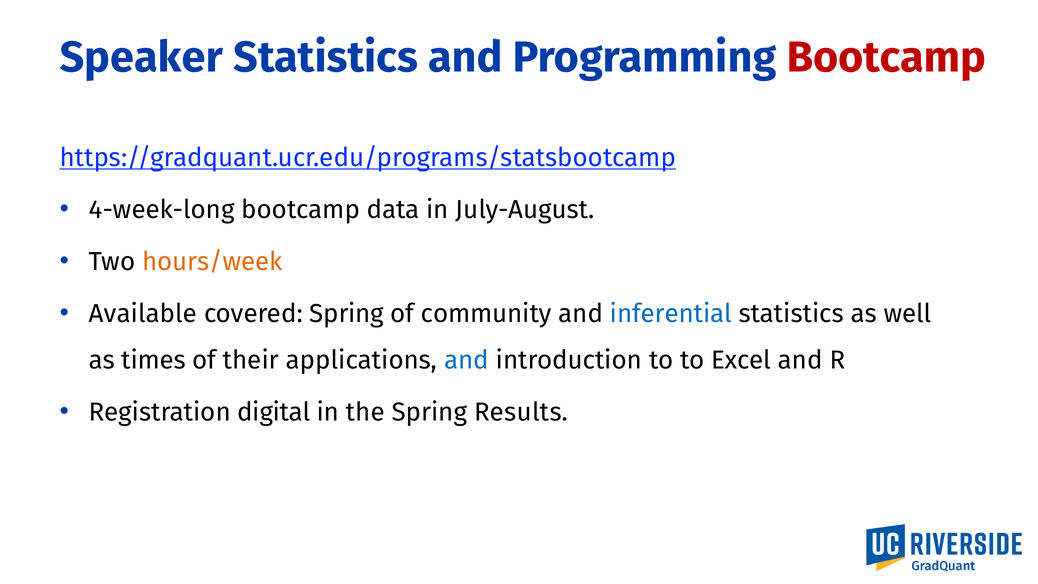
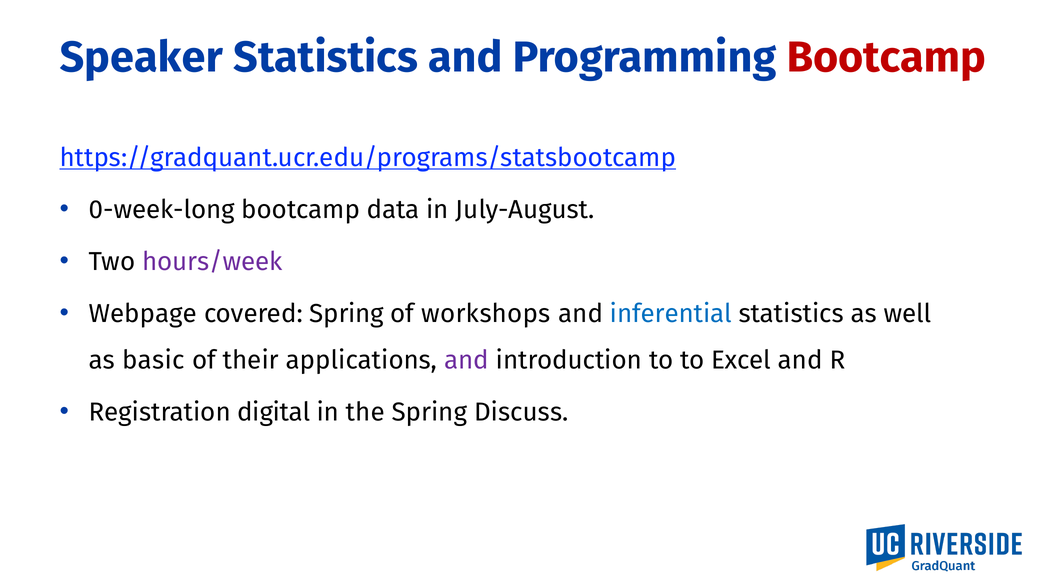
4-week-long: 4-week-long -> 0-week-long
hours/week colour: orange -> purple
Available: Available -> Webpage
community: community -> workshops
times: times -> basic
and at (467, 360) colour: blue -> purple
Results: Results -> Discuss
